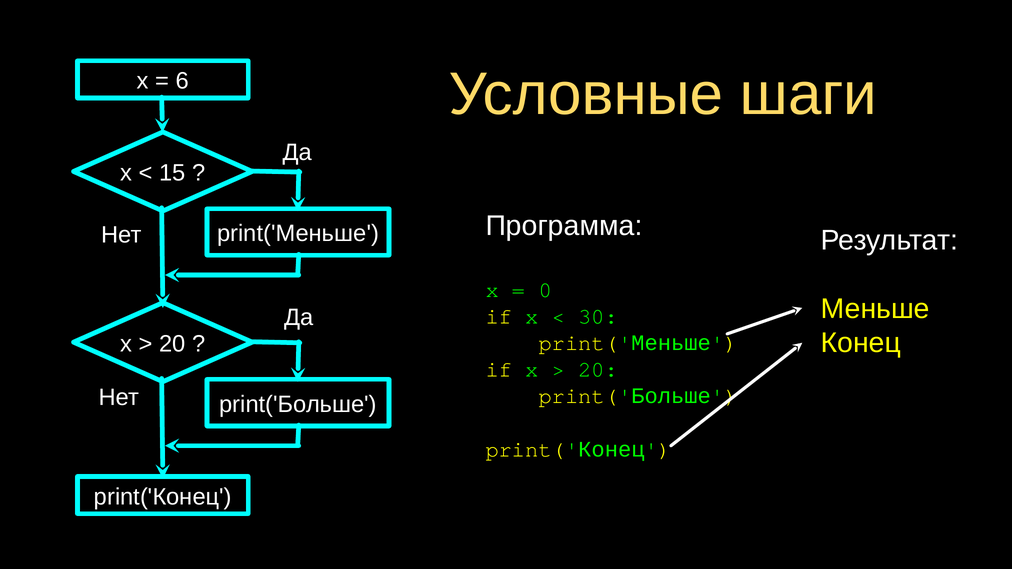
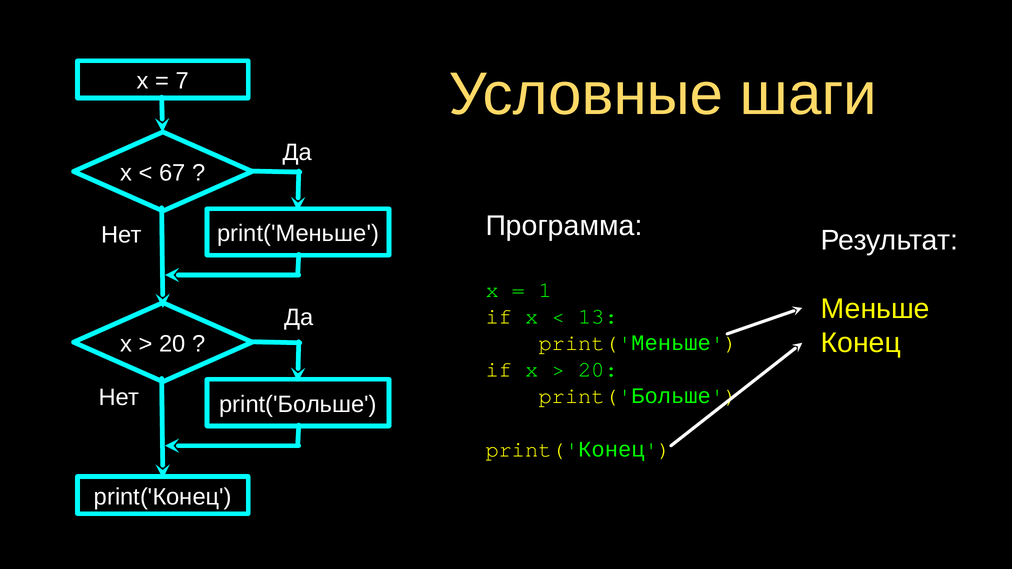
6: 6 -> 7
15: 15 -> 67
0: 0 -> 1
30: 30 -> 13
